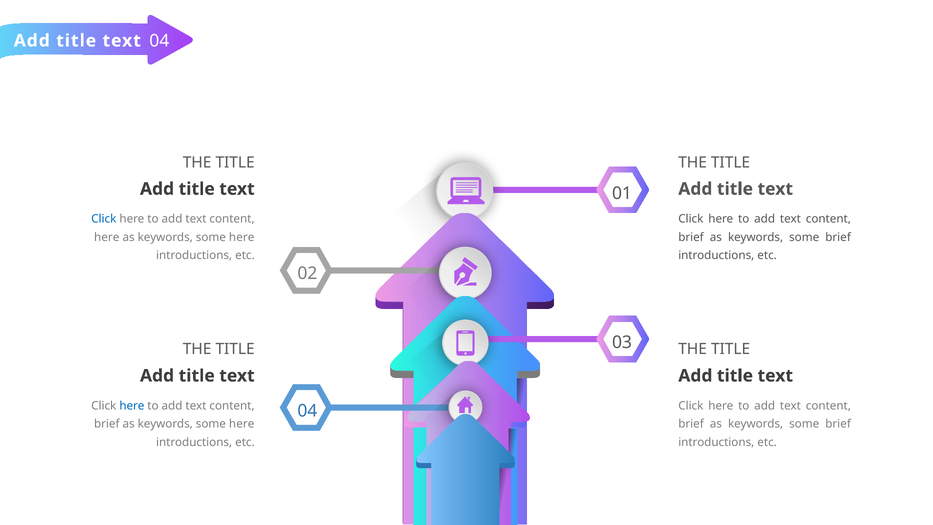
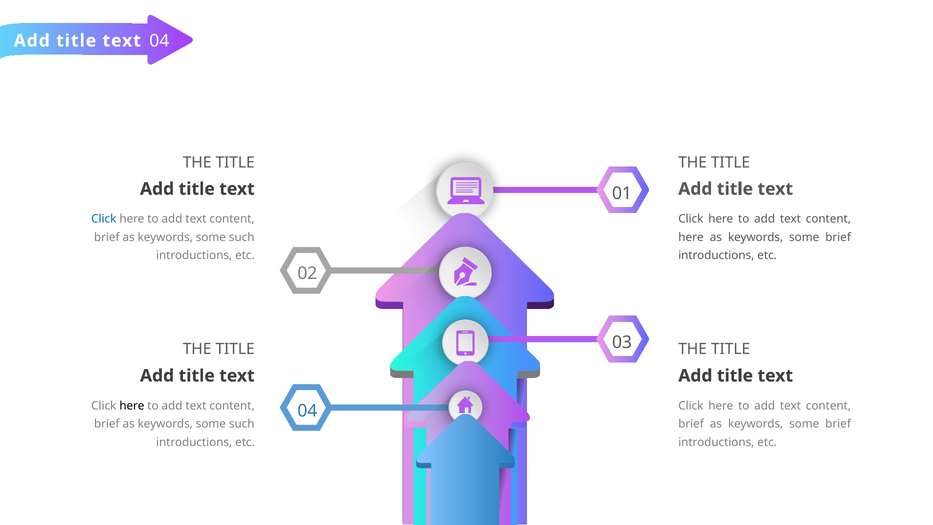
here at (107, 237): here -> brief
here at (242, 237): here -> such
brief at (691, 237): brief -> here
here at (132, 406) colour: blue -> black
here at (242, 424): here -> such
